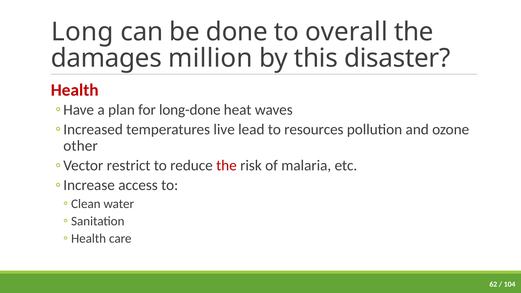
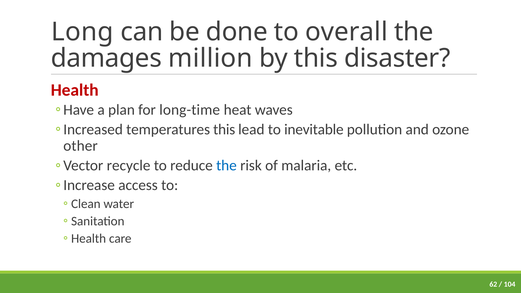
long-done: long-done -> long-time
temperatures live: live -> this
resources: resources -> inevitable
restrict: restrict -> recycle
the at (226, 166) colour: red -> blue
